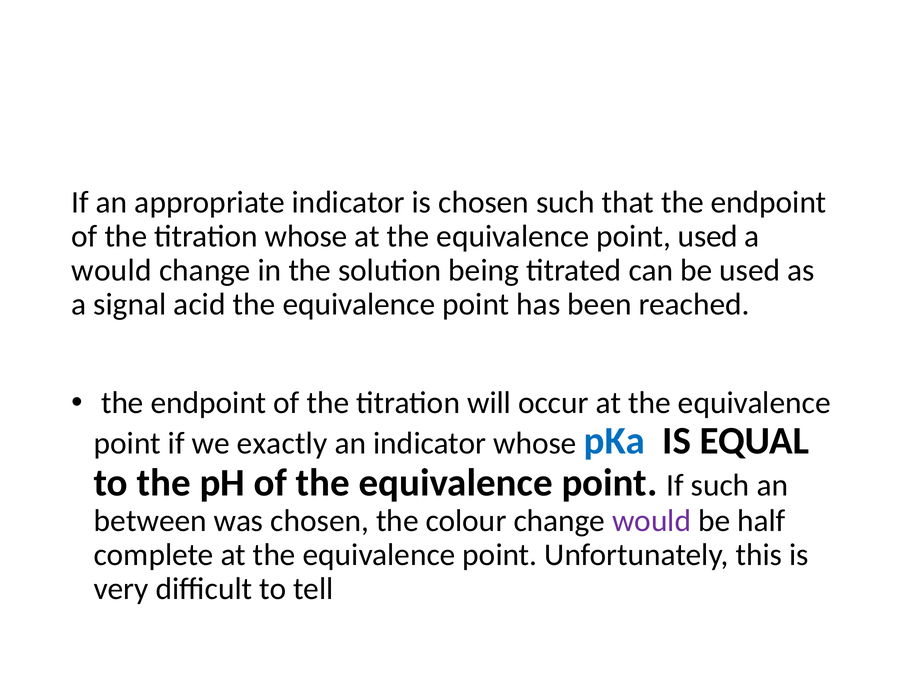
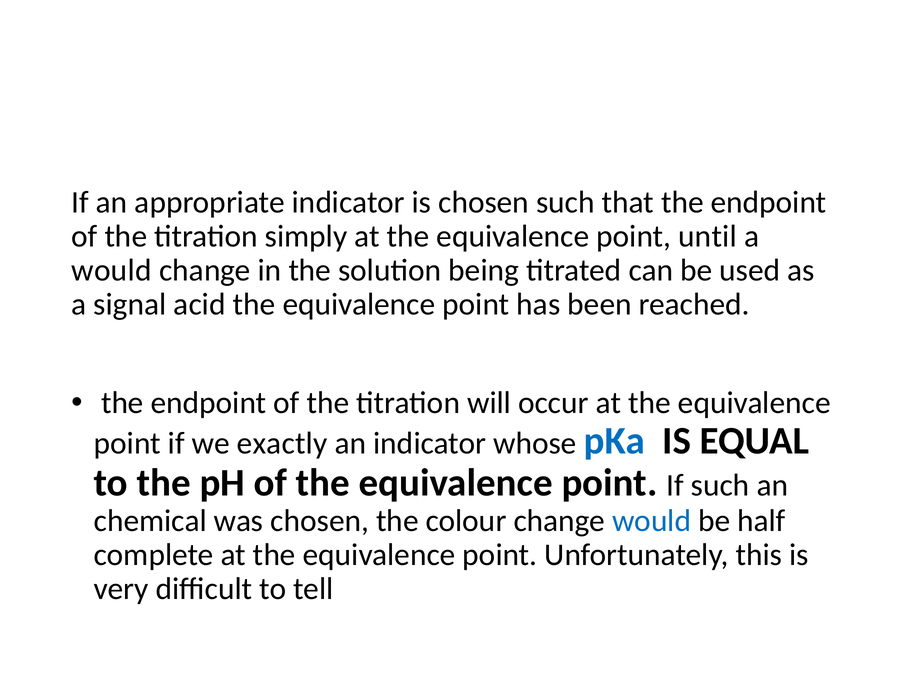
titration whose: whose -> simply
point used: used -> until
between: between -> chemical
would at (652, 521) colour: purple -> blue
